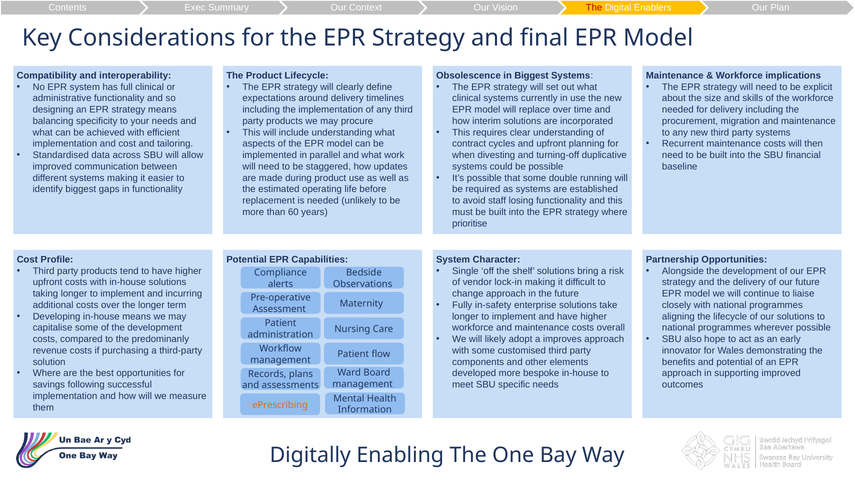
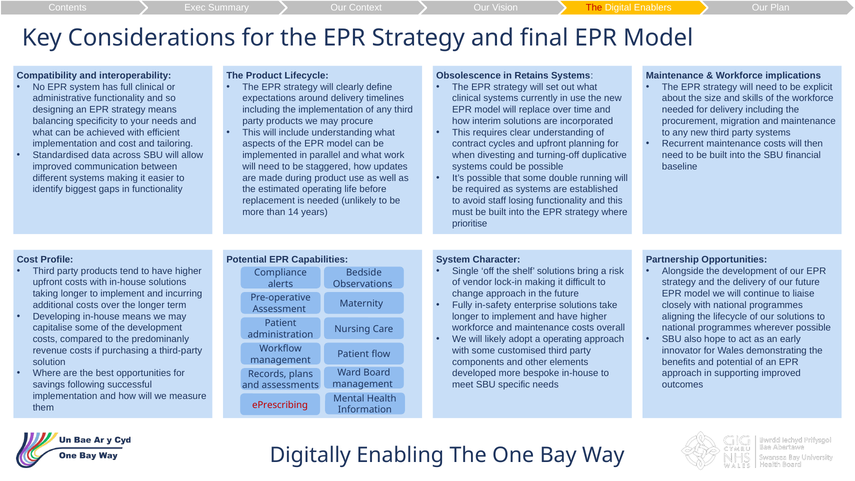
in Biggest: Biggest -> Retains
60: 60 -> 14
a improves: improves -> operating
ePrescribing colour: orange -> red
